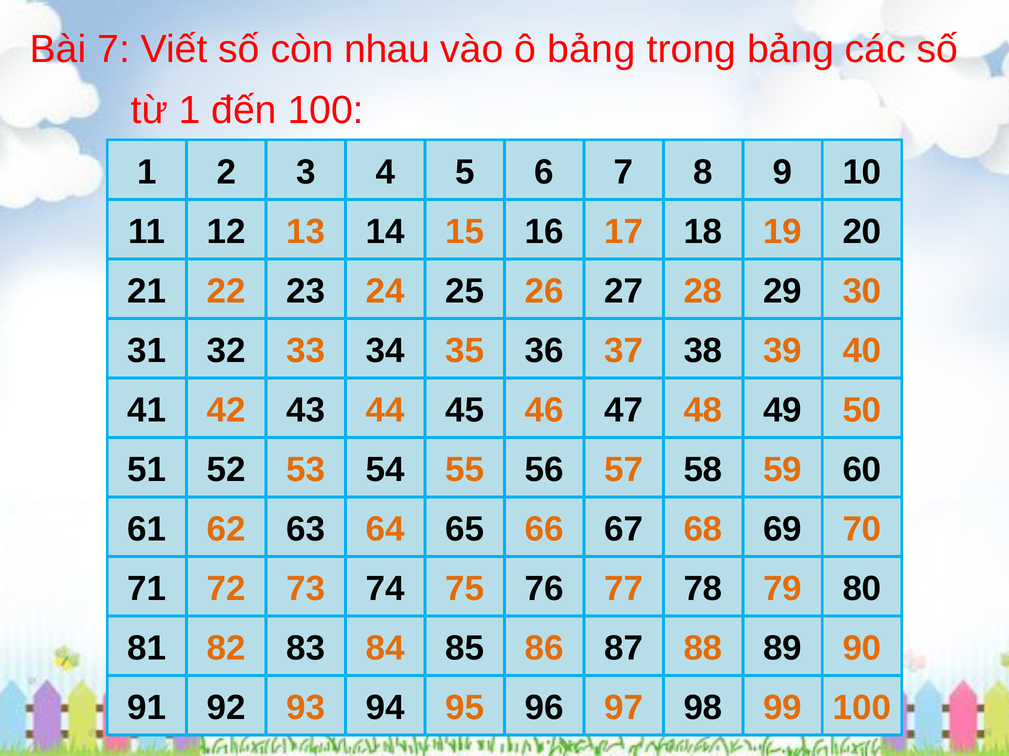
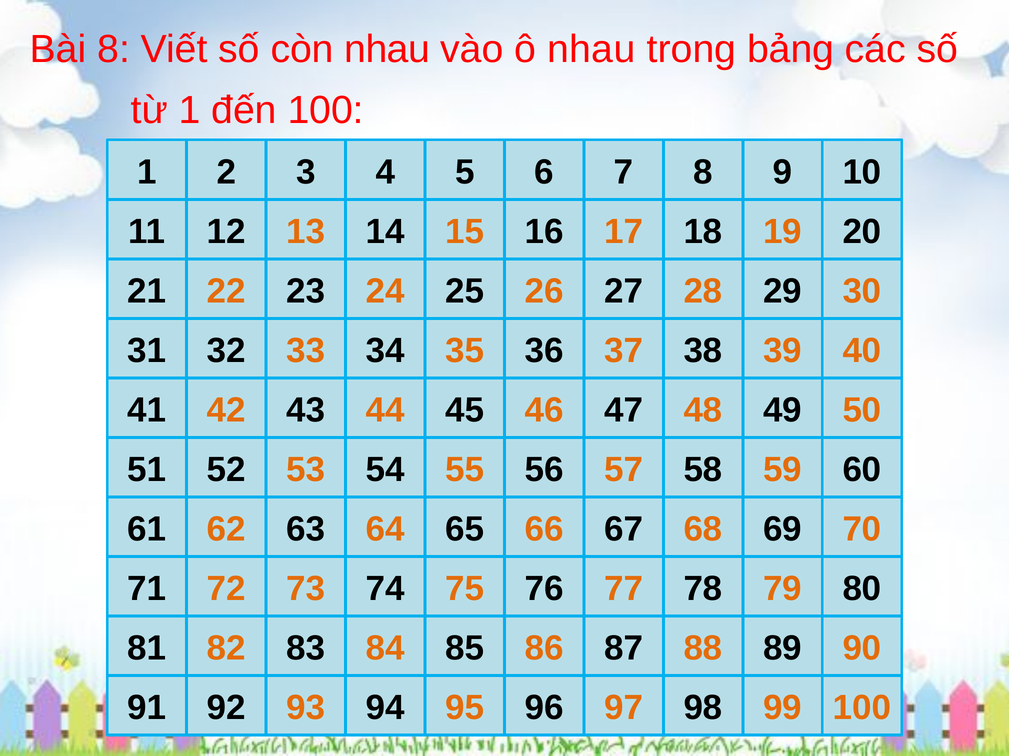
Bài 7: 7 -> 8
ô bảng: bảng -> nhau
